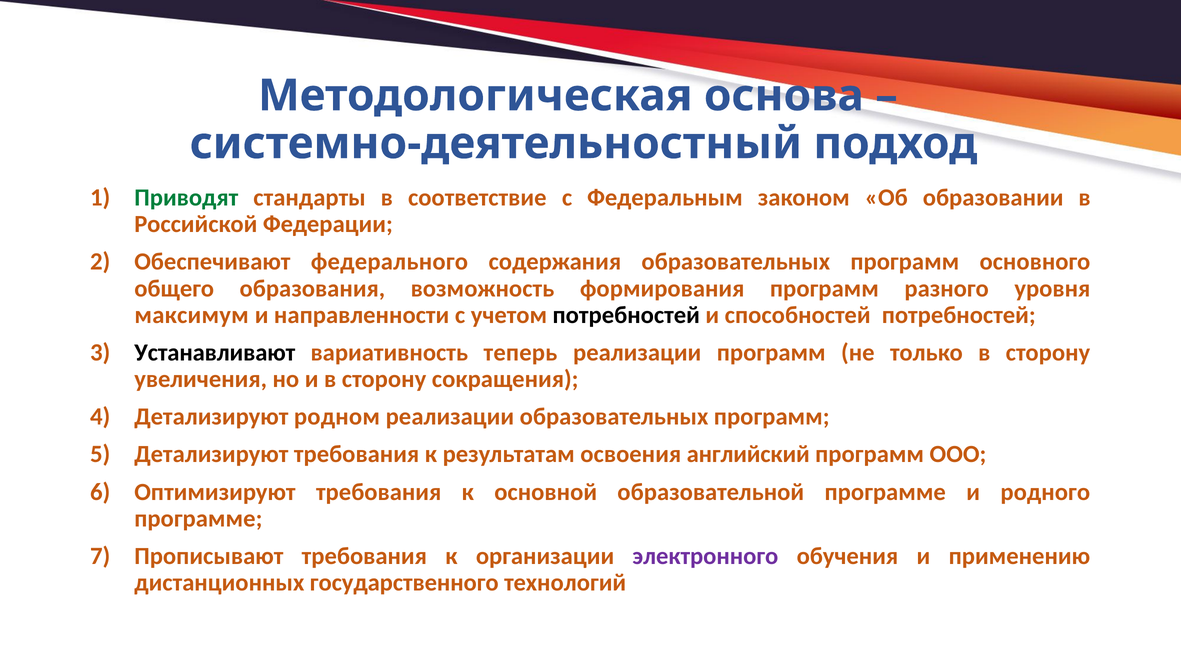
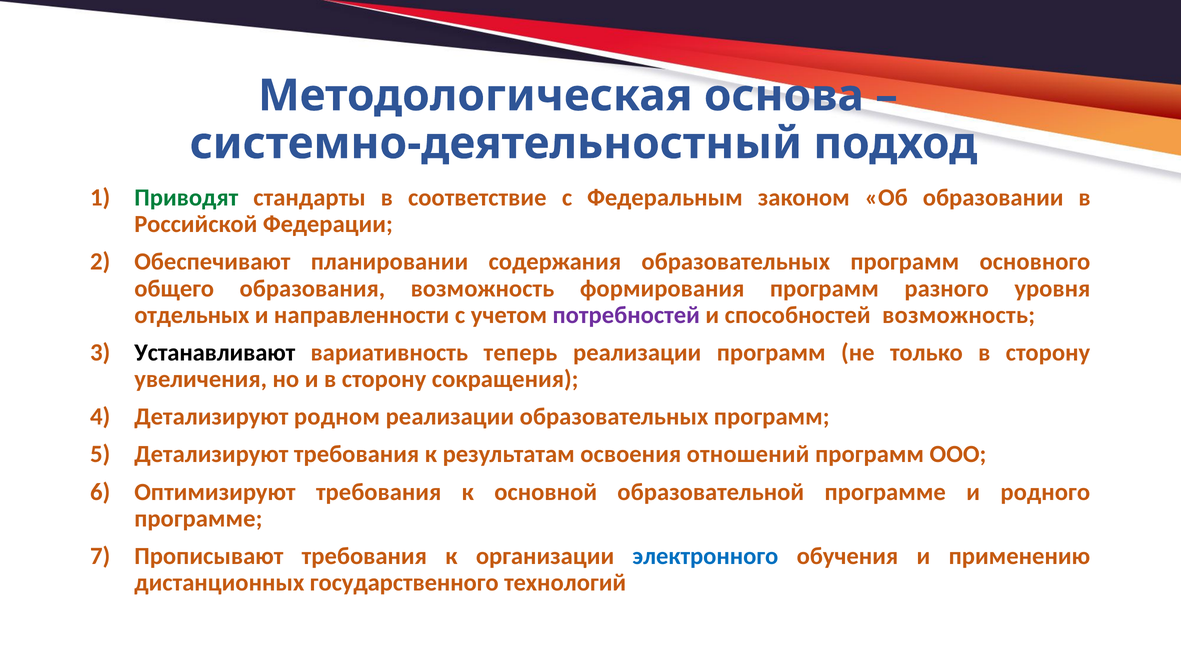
федерального: федерального -> планировании
максимум: максимум -> отдельных
потребностей at (626, 315) colour: black -> purple
способностей потребностей: потребностей -> возможность
английский: английский -> отношений
электронного colour: purple -> blue
